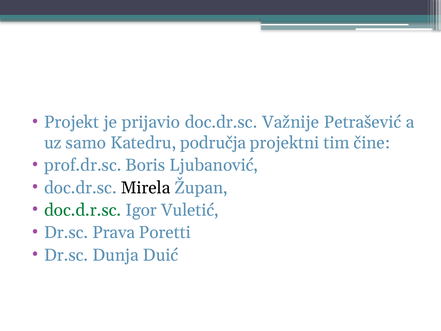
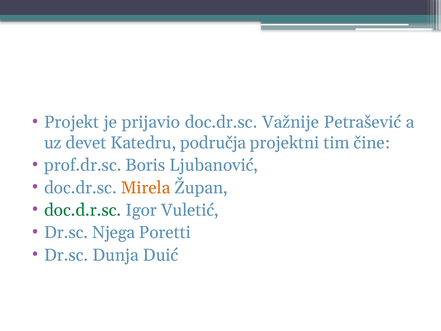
samo: samo -> devet
Mirela colour: black -> orange
Prava: Prava -> Njega
